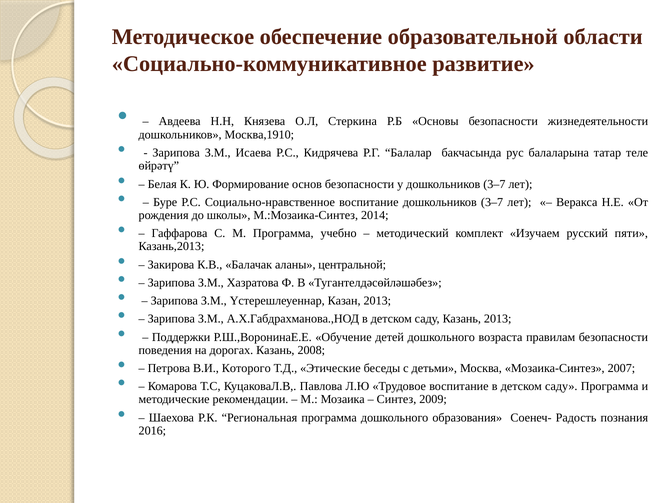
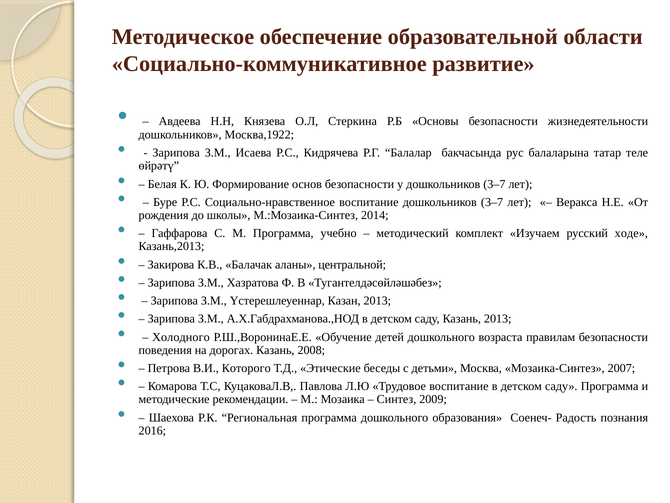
Москва,1910: Москва,1910 -> Москва,1922
пяти: пяти -> ходе
Поддержки: Поддержки -> Холодного
